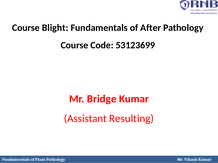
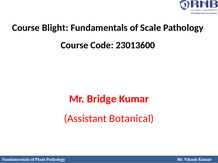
After: After -> Scale
53123699: 53123699 -> 23013600
Resulting: Resulting -> Botanical
